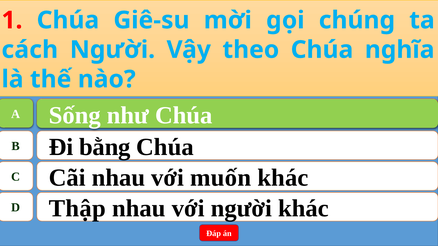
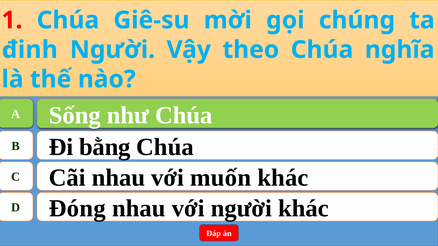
cách: cách -> đinh
Thập: Thập -> Đóng
